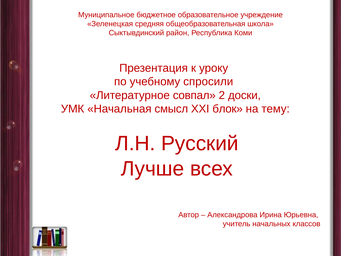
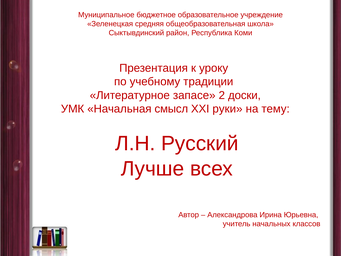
спросили: спросили -> традиции
совпал: совпал -> запасе
блок: блок -> руки
